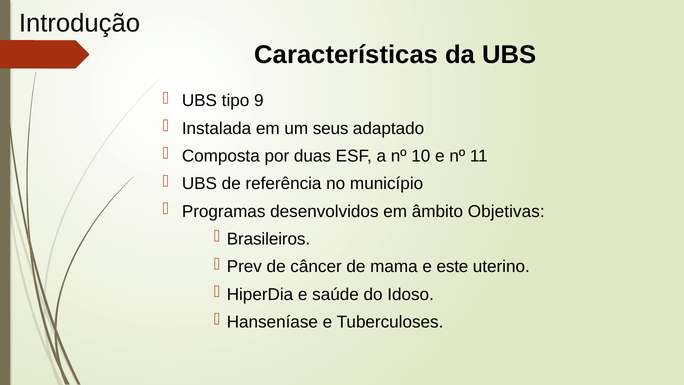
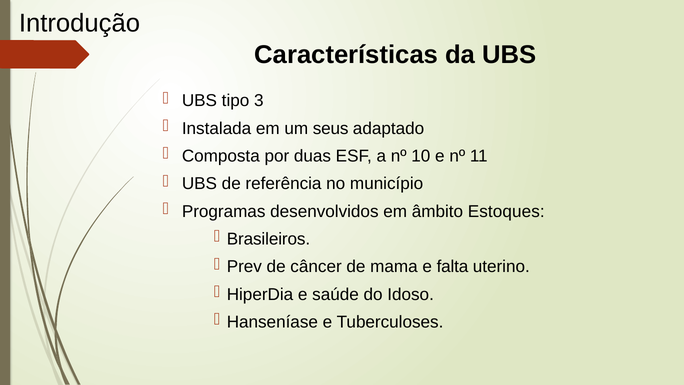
9: 9 -> 3
Objetivas: Objetivas -> Estoques
este: este -> falta
